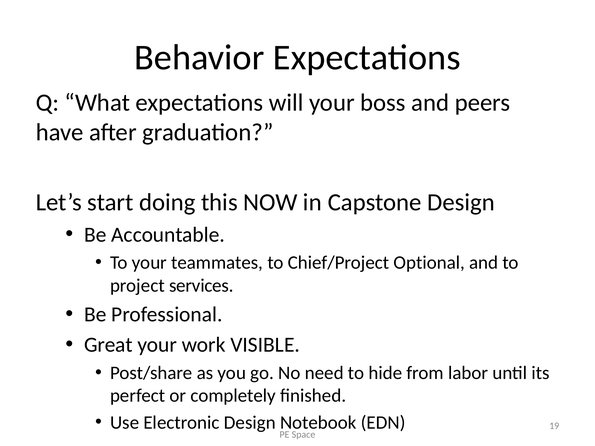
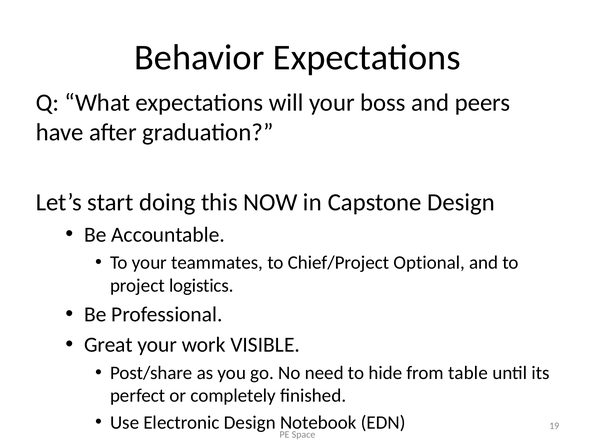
services: services -> logistics
labor: labor -> table
